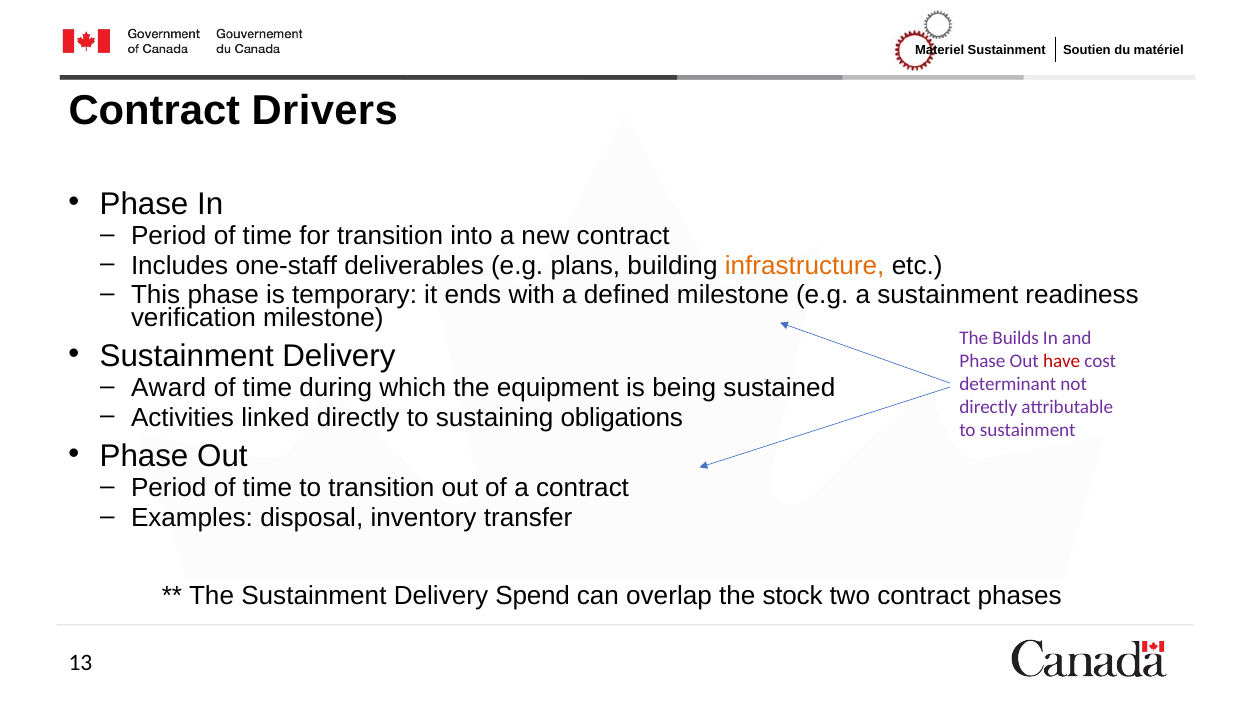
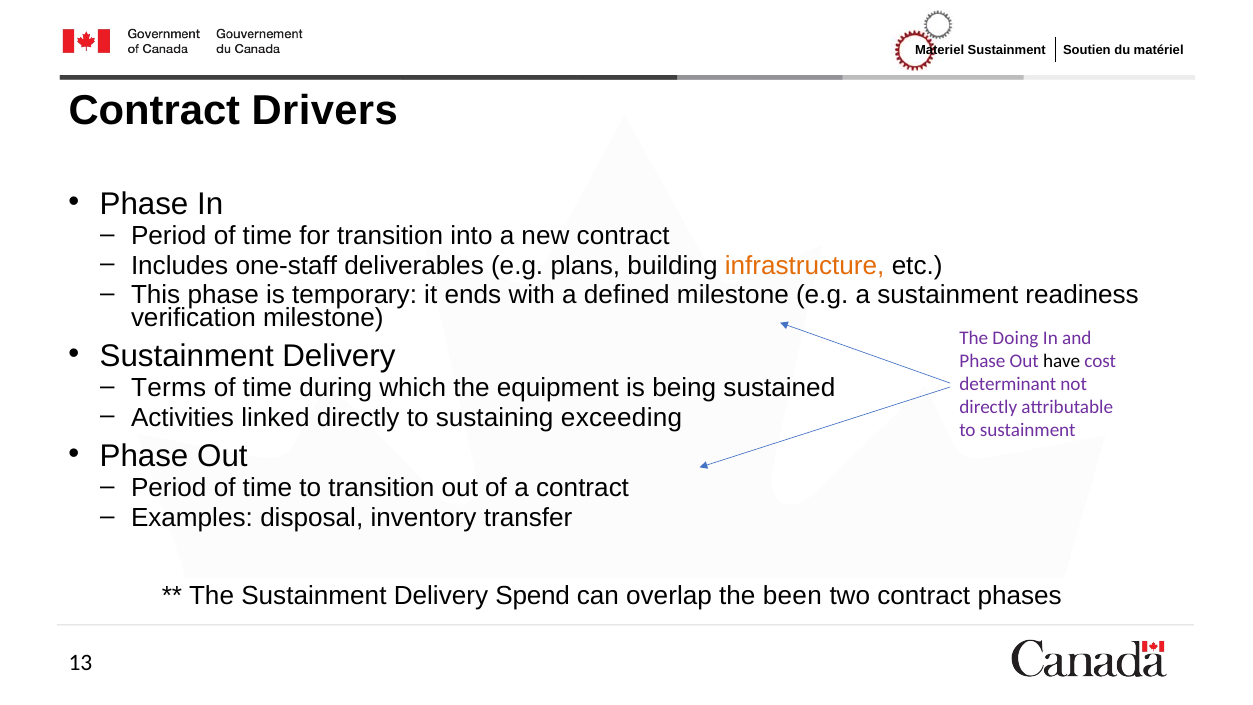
Builds: Builds -> Doing
have colour: red -> black
Award: Award -> Terms
obligations: obligations -> exceeding
stock: stock -> been
